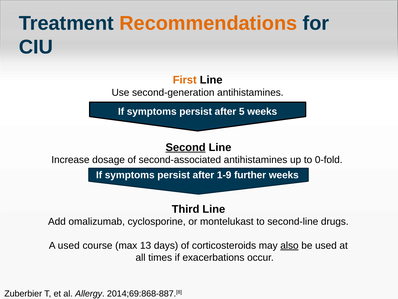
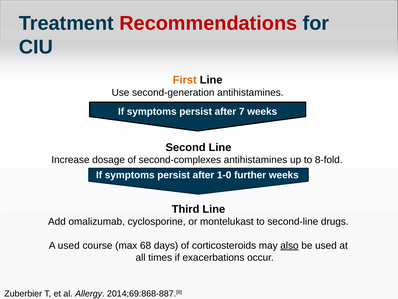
Recommendations colour: orange -> red
5: 5 -> 7
Second underline: present -> none
second-associated: second-associated -> second-complexes
0-fold: 0-fold -> 8-fold
1-9: 1-9 -> 1-0
13: 13 -> 68
